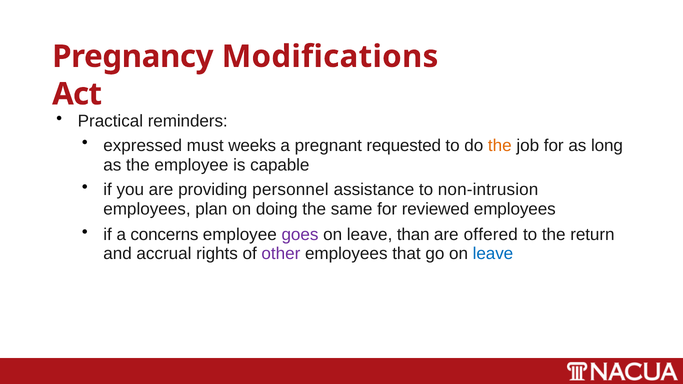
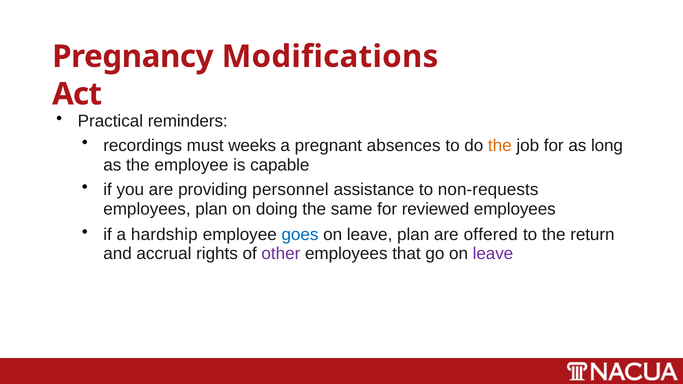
expressed: expressed -> recordings
requested: requested -> absences
non-intrusion: non-intrusion -> non-requests
concerns: concerns -> hardship
goes colour: purple -> blue
leave than: than -> plan
leave at (493, 254) colour: blue -> purple
